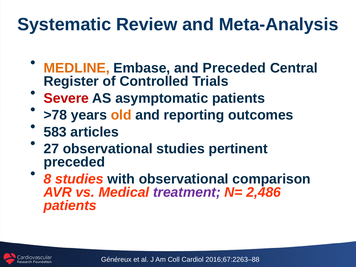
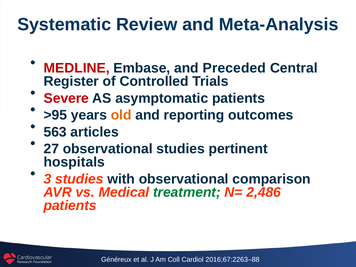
MEDLINE colour: orange -> red
>78: >78 -> >95
583: 583 -> 563
preceded at (74, 162): preceded -> hospitals
8: 8 -> 3
treatment colour: purple -> green
